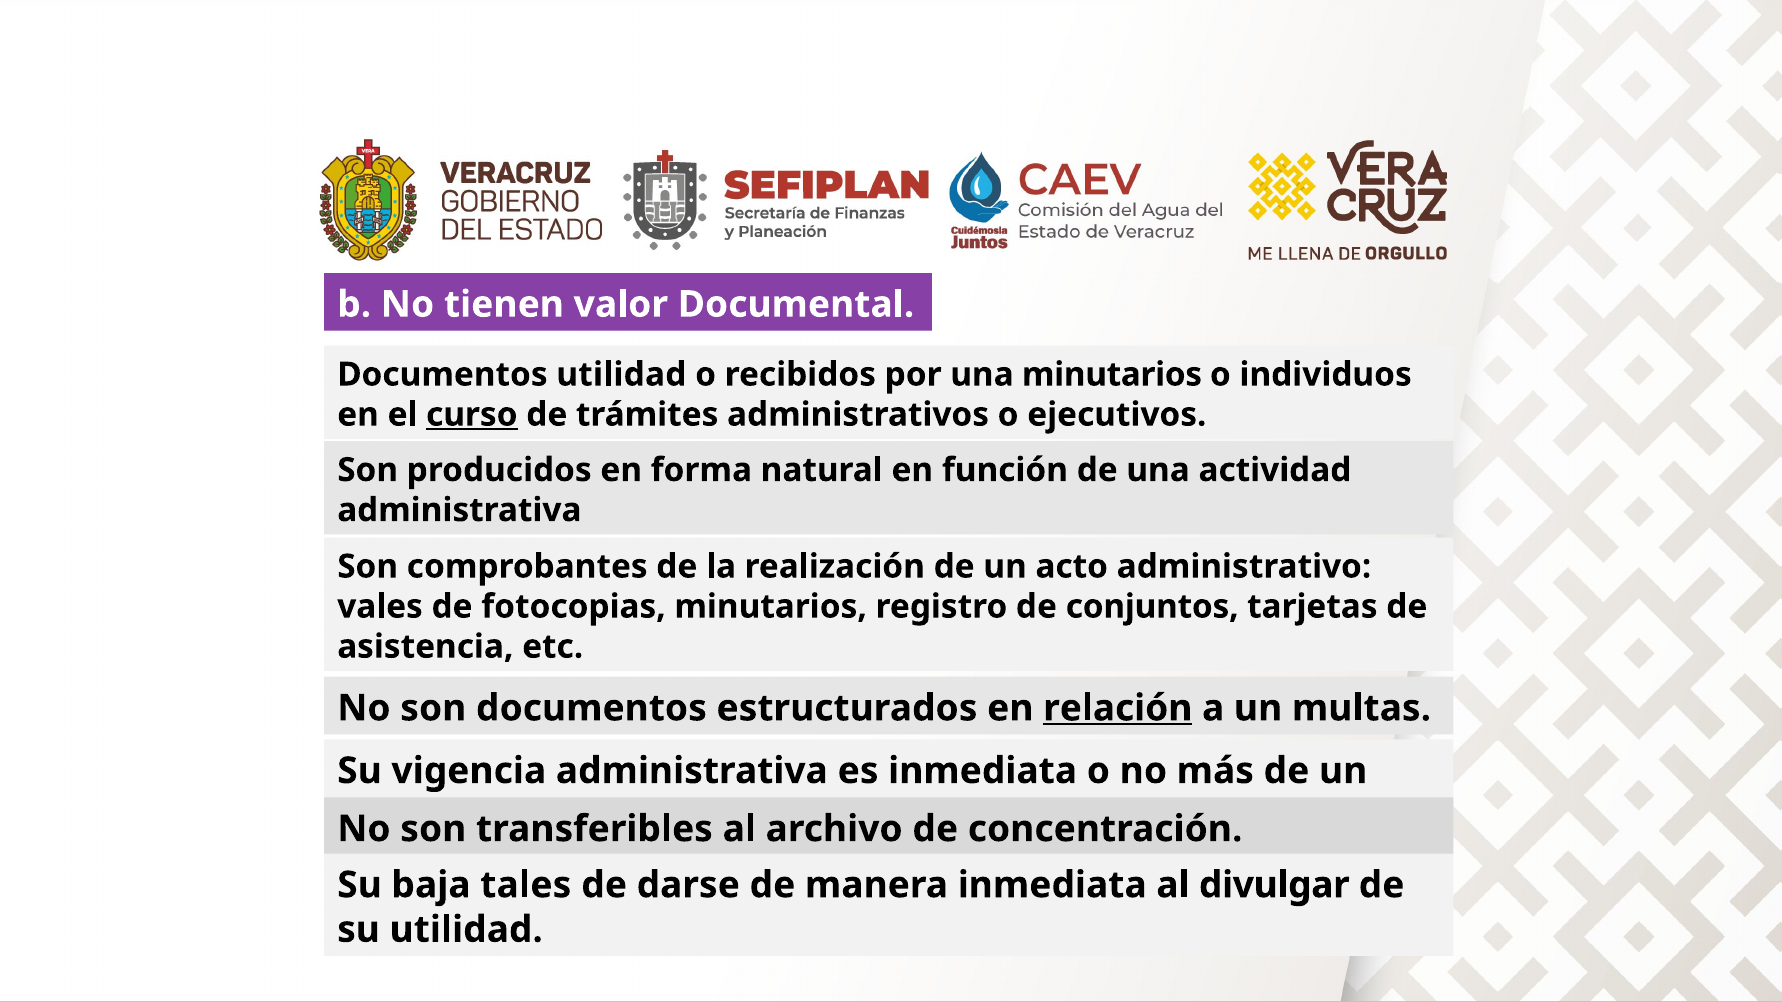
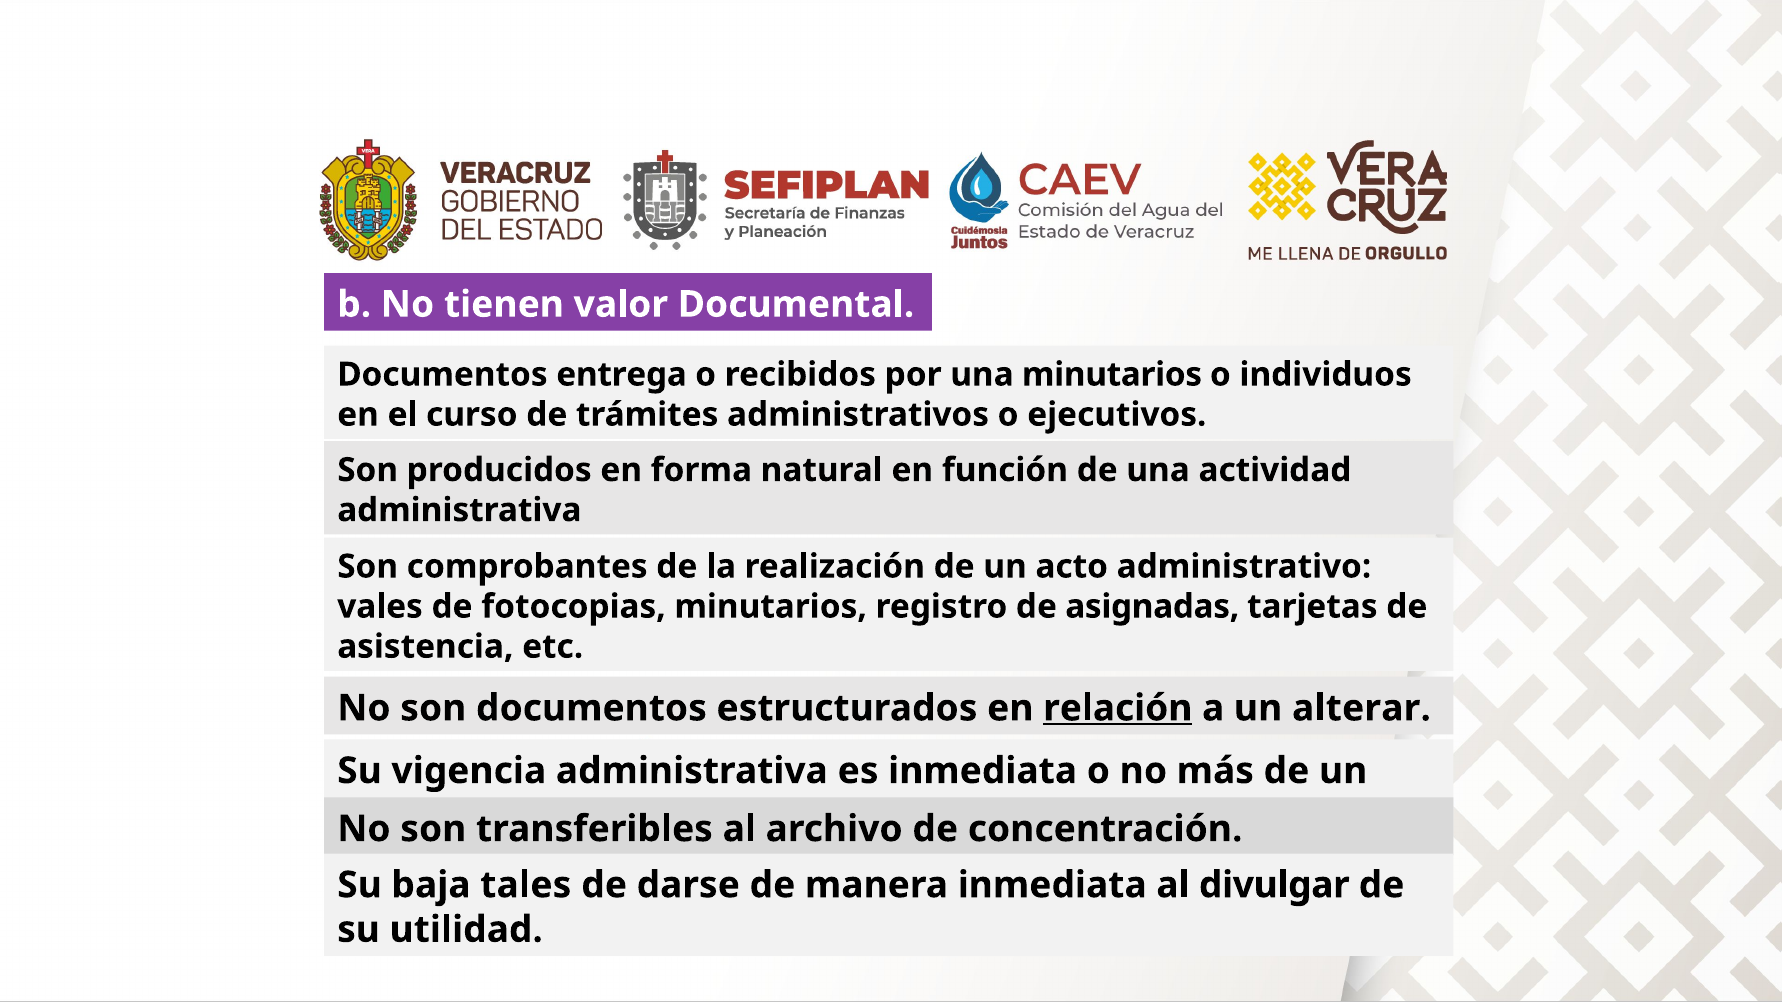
Documentos utilidad: utilidad -> entrega
curso underline: present -> none
conjuntos: conjuntos -> asignadas
multas: multas -> alterar
